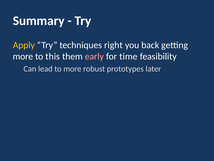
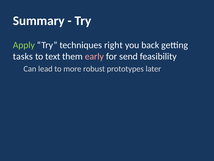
Apply colour: yellow -> light green
more at (23, 56): more -> tasks
this: this -> text
time: time -> send
